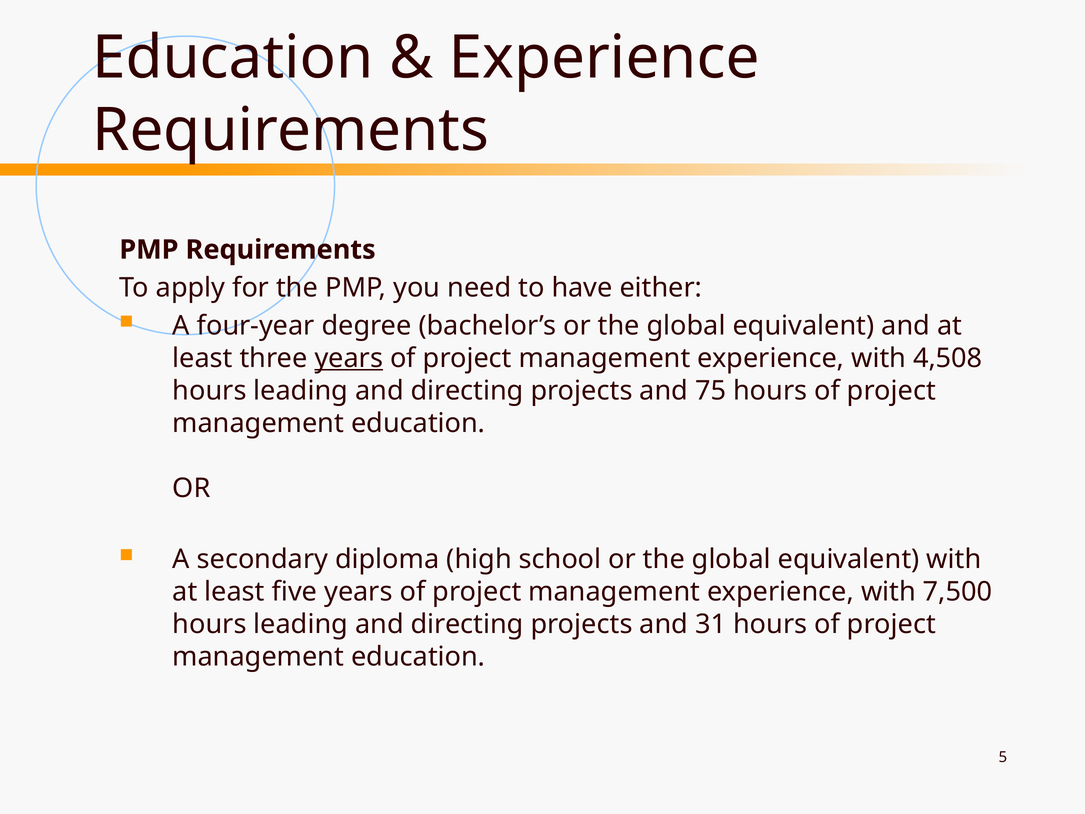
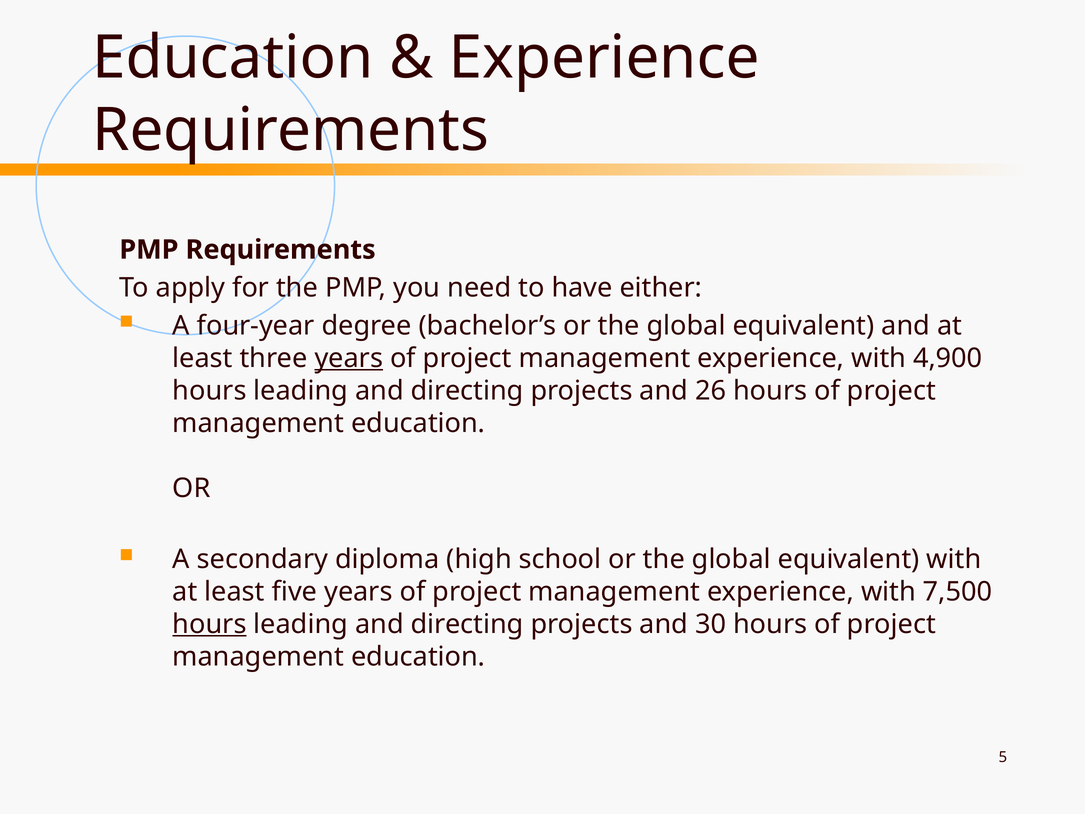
4,508: 4,508 -> 4,900
75: 75 -> 26
hours at (210, 624) underline: none -> present
31: 31 -> 30
